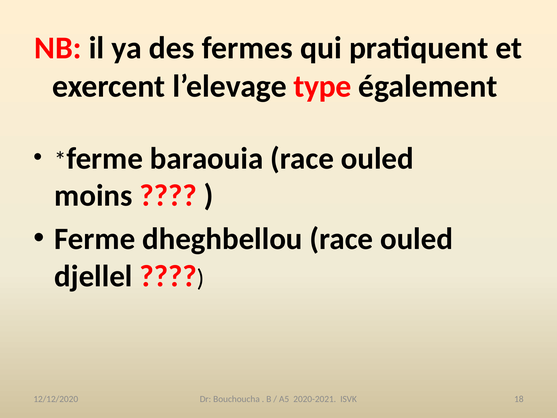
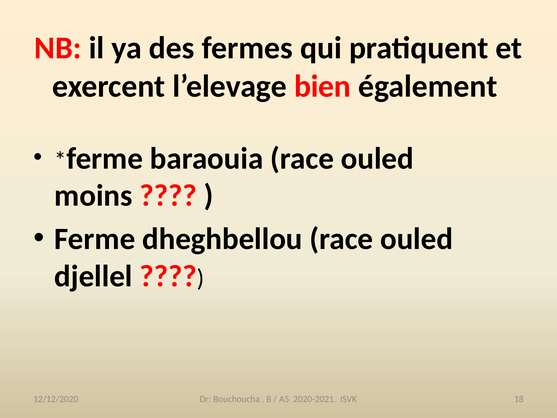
type: type -> bien
